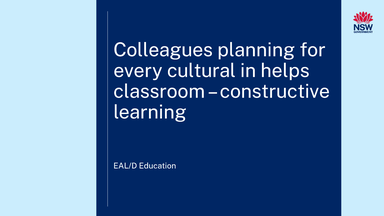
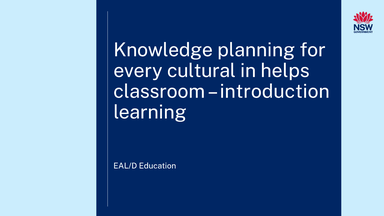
Colleagues: Colleagues -> Knowledge
constructive: constructive -> introduction
